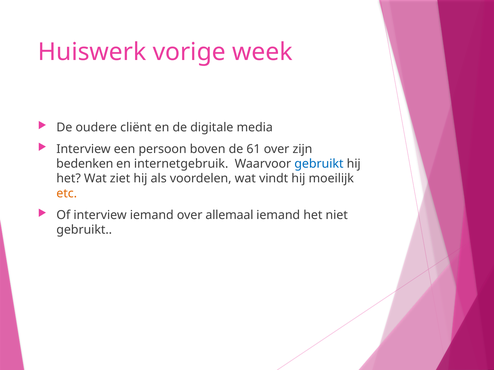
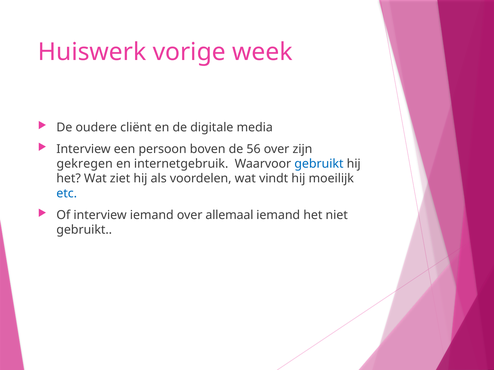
61: 61 -> 56
bedenken: bedenken -> gekregen
etc colour: orange -> blue
